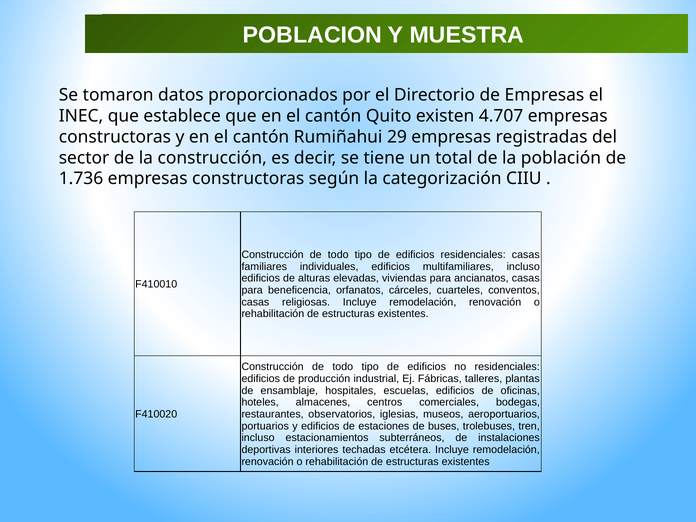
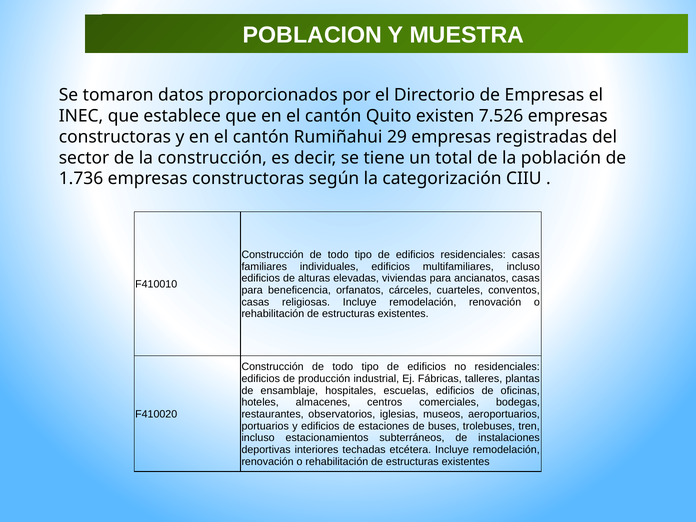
4.707: 4.707 -> 7.526
